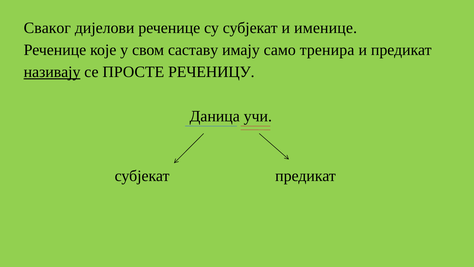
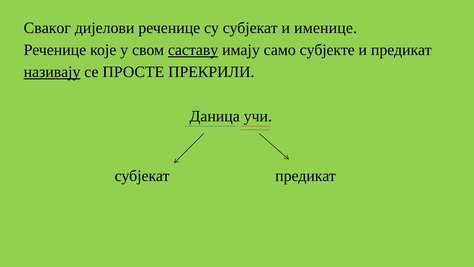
саставу underline: none -> present
тренира: тренира -> субјекте
РЕЧЕНИЦУ: РЕЧЕНИЦУ -> ПРЕКРИЛИ
